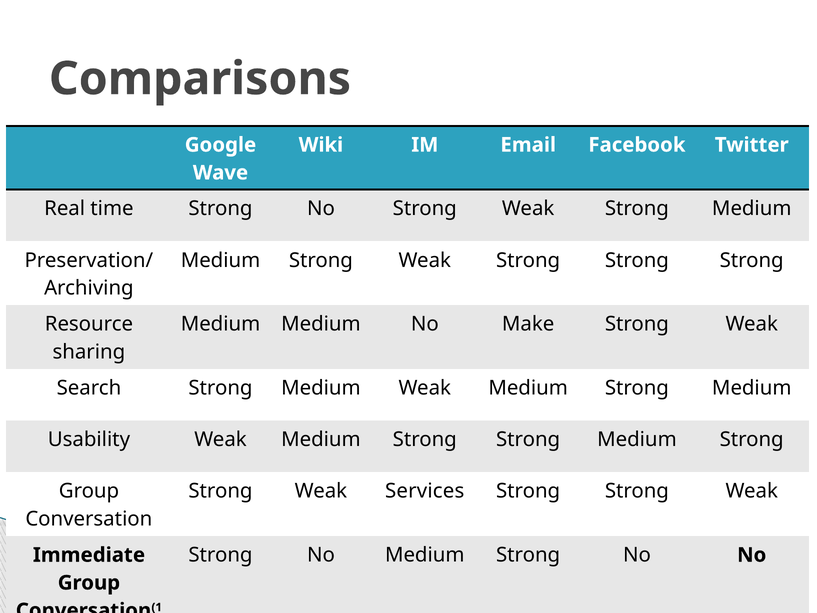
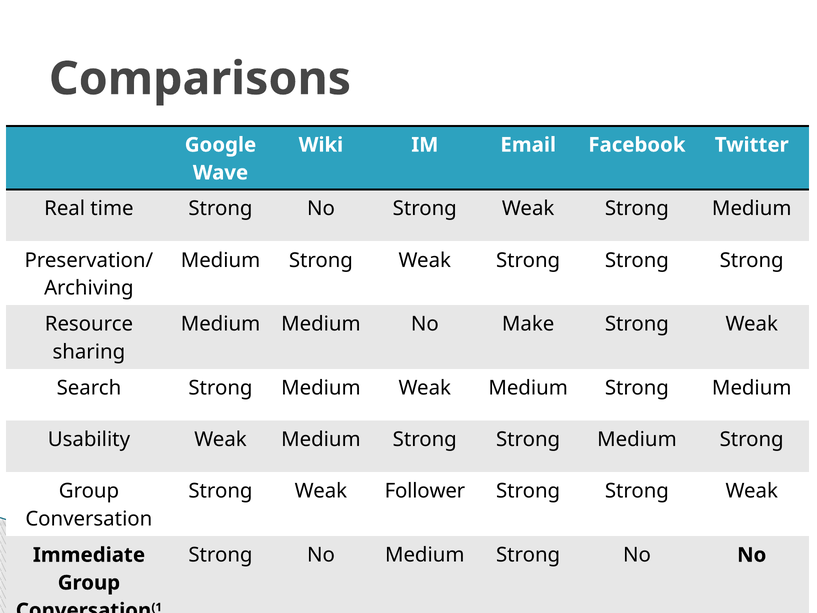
Services: Services -> Follower
